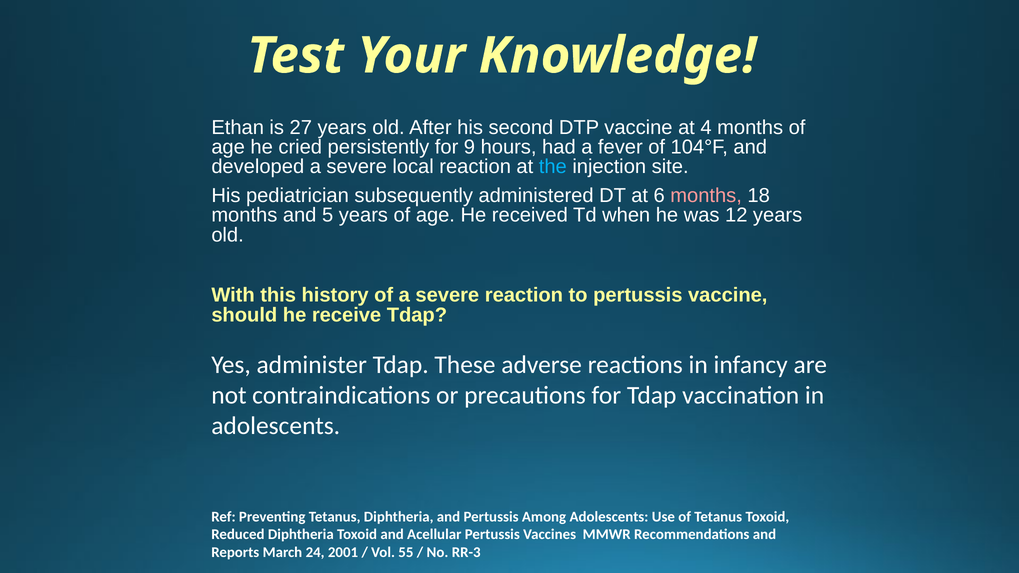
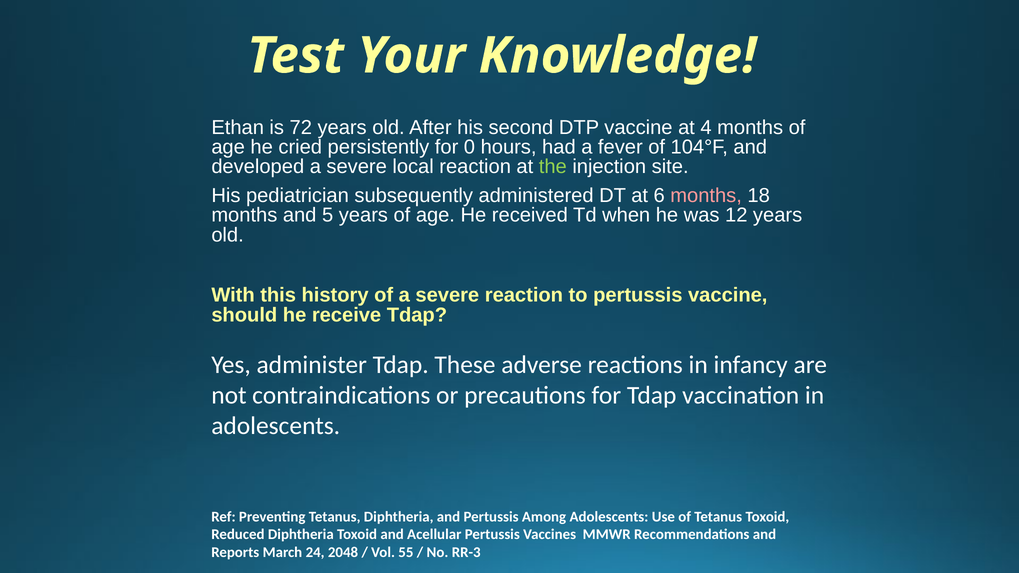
27: 27 -> 72
9: 9 -> 0
the colour: light blue -> light green
2001: 2001 -> 2048
